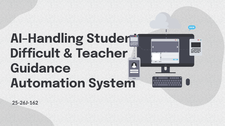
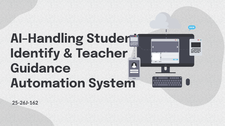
Difficult: Difficult -> Identify
